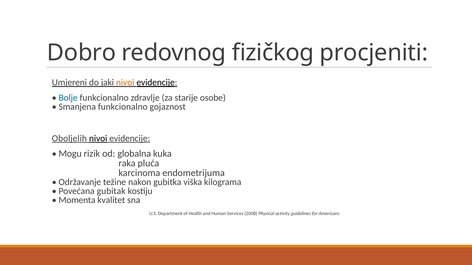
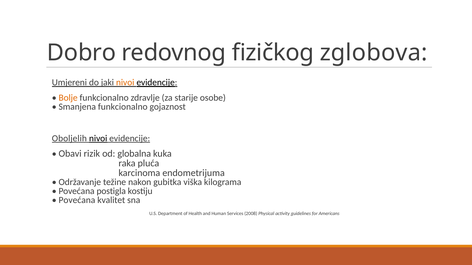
procjeniti: procjeniti -> zglobova
Bolje colour: blue -> orange
Mogu: Mogu -> Obavi
gubitak: gubitak -> postigla
Momenta at (77, 201): Momenta -> Povećana
